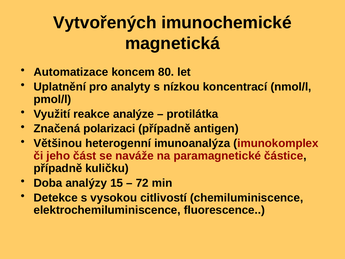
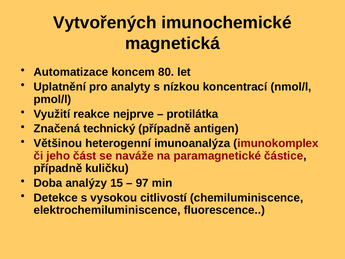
analýze: analýze -> nejprve
polarizaci: polarizaci -> technický
72: 72 -> 97
